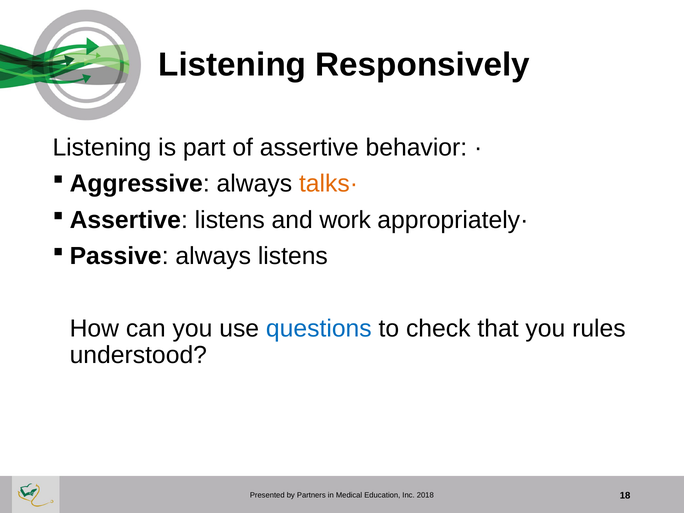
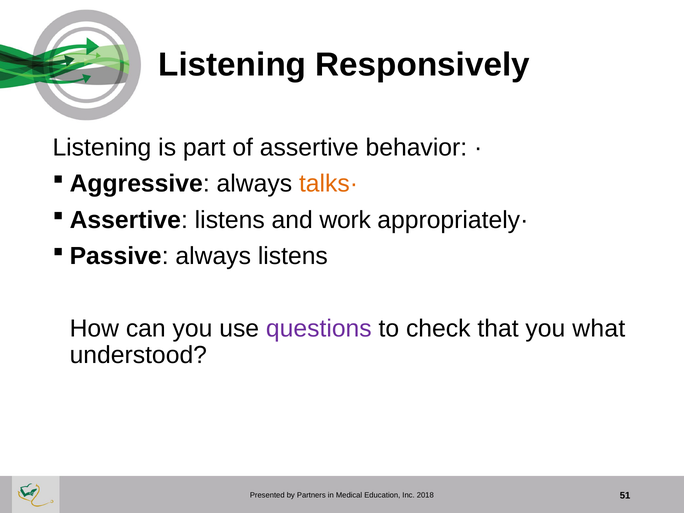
questions colour: blue -> purple
rules: rules -> what
18: 18 -> 51
